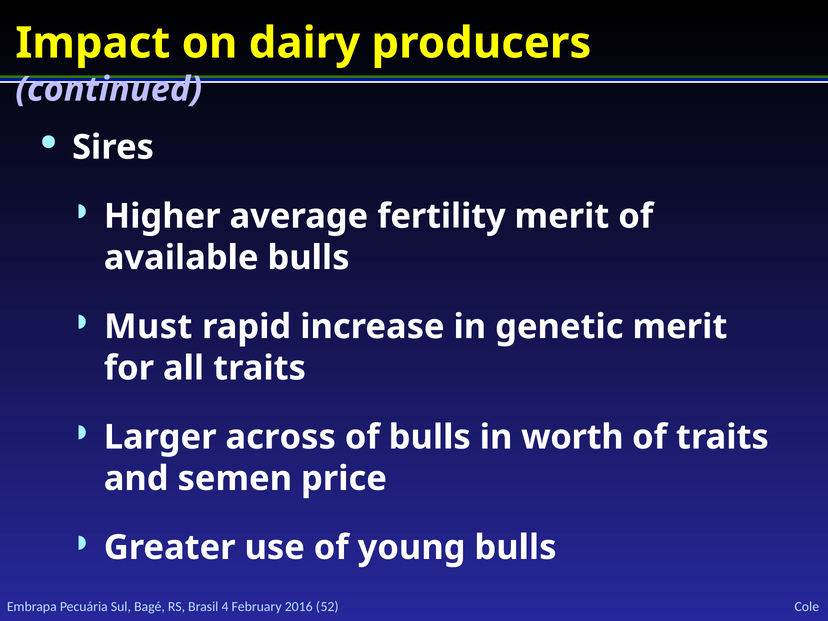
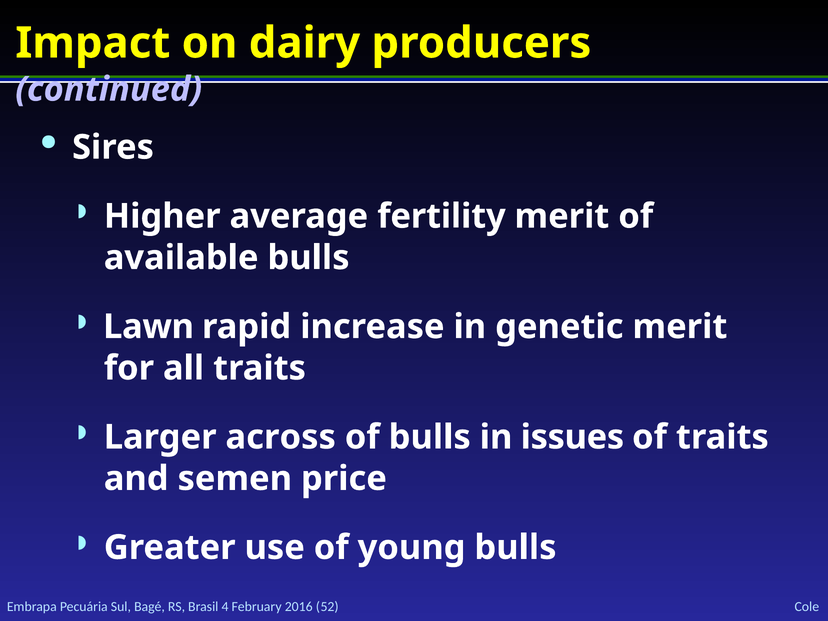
Must: Must -> Lawn
worth: worth -> issues
